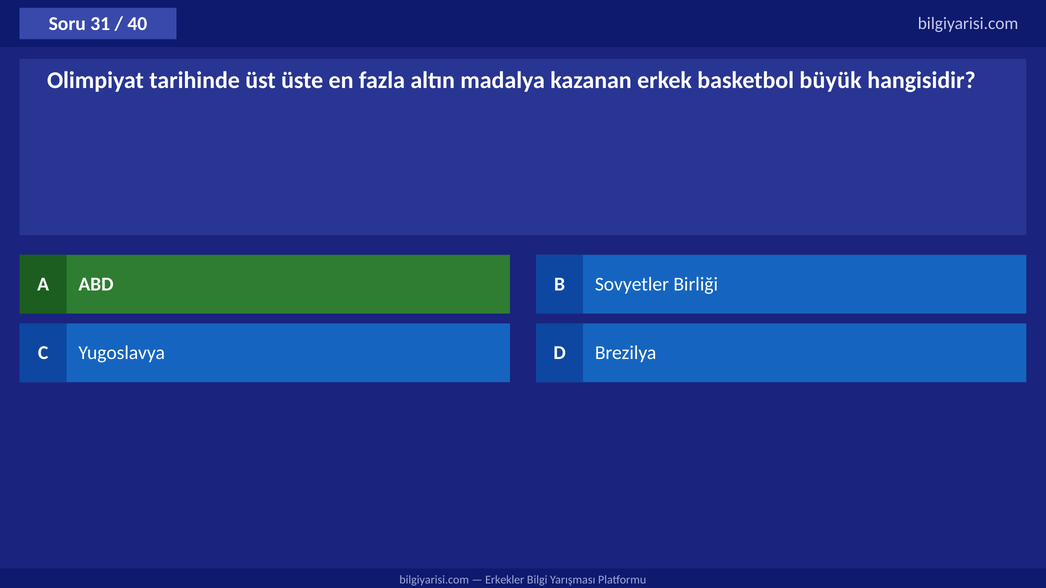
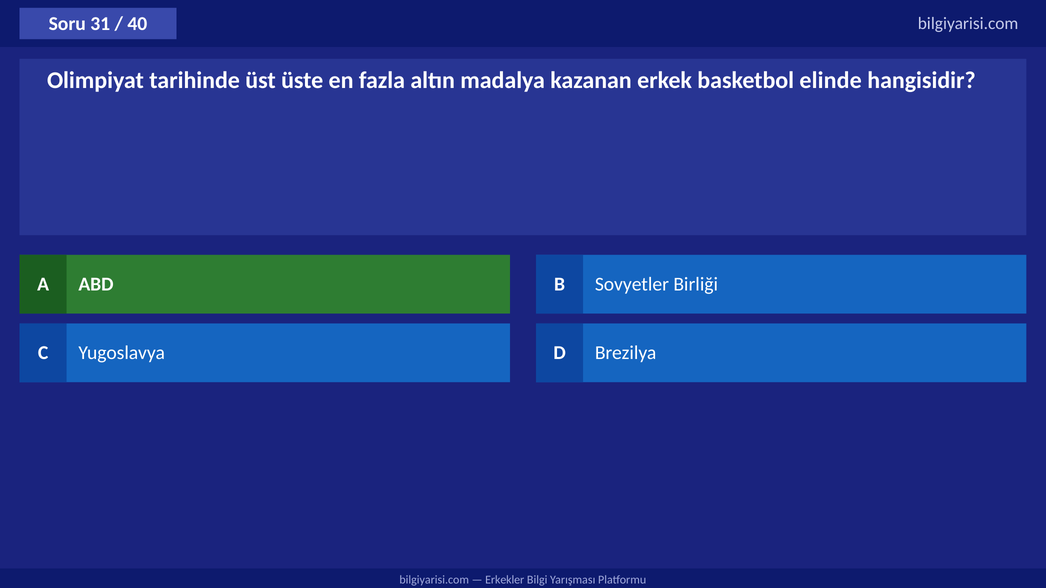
büyük: büyük -> elinde
